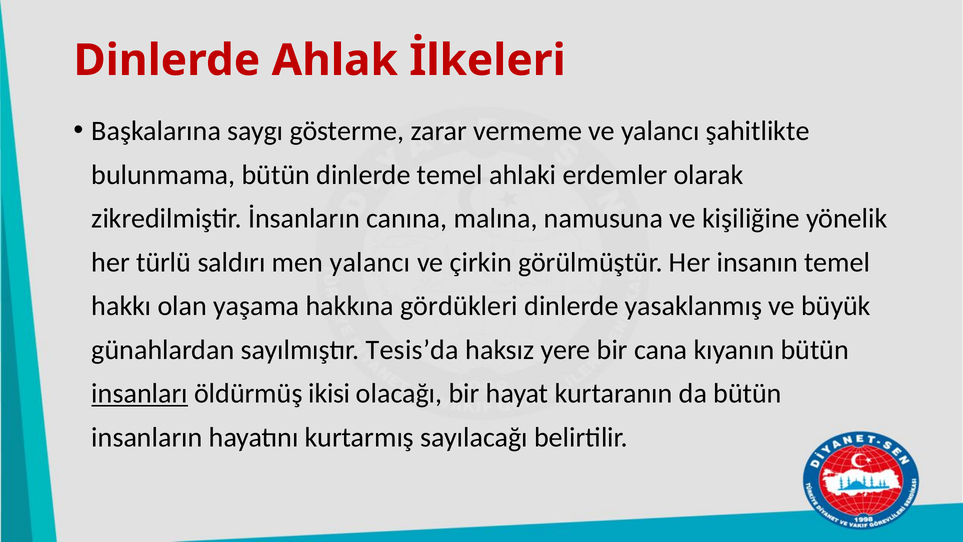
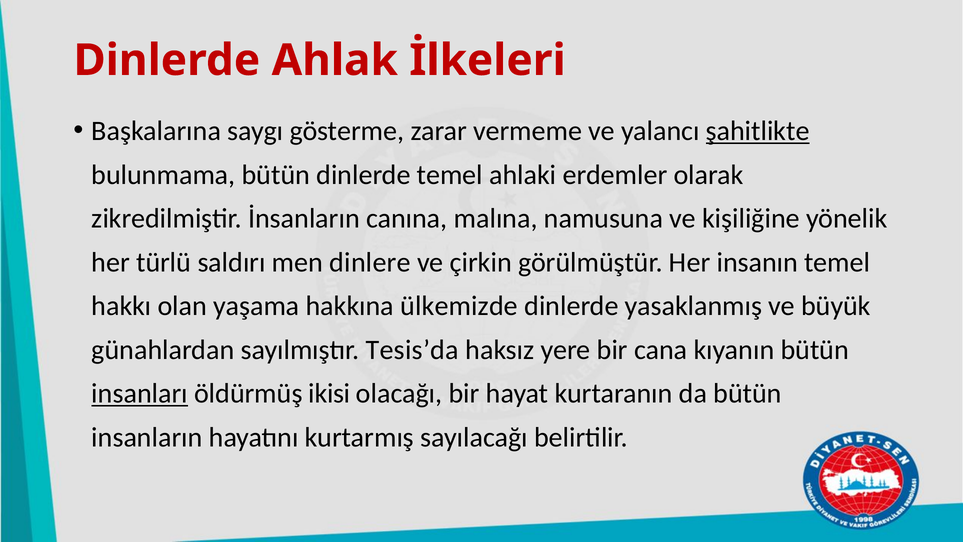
şahitlikte underline: none -> present
men yalancı: yalancı -> dinlere
gördükleri: gördükleri -> ülkemizde
